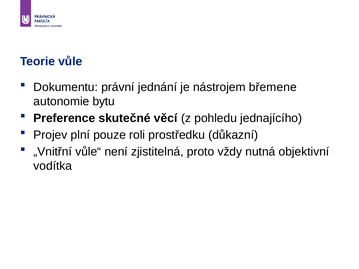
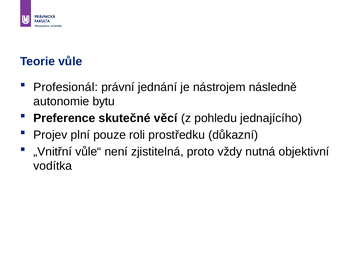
Dokumentu: Dokumentu -> Profesionál
břemene: břemene -> následně
